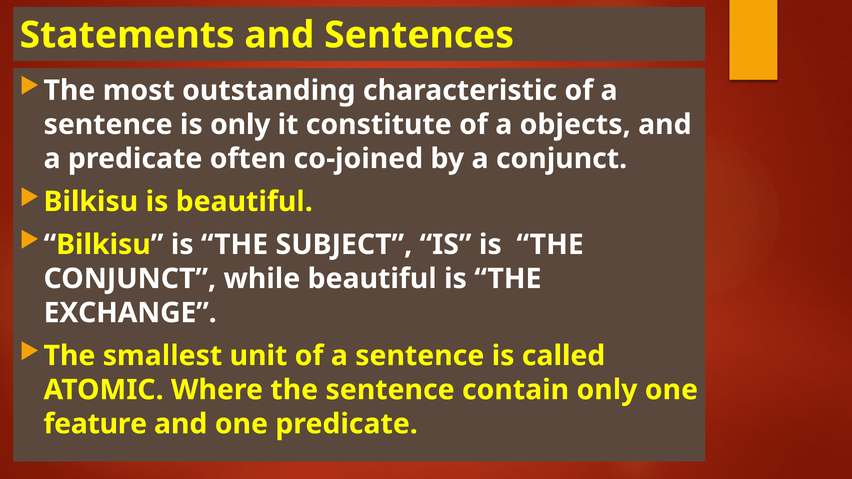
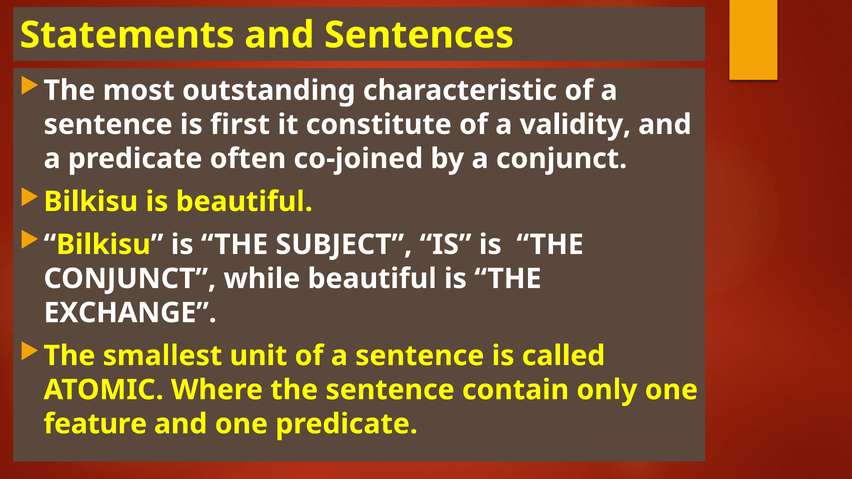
is only: only -> first
objects: objects -> validity
